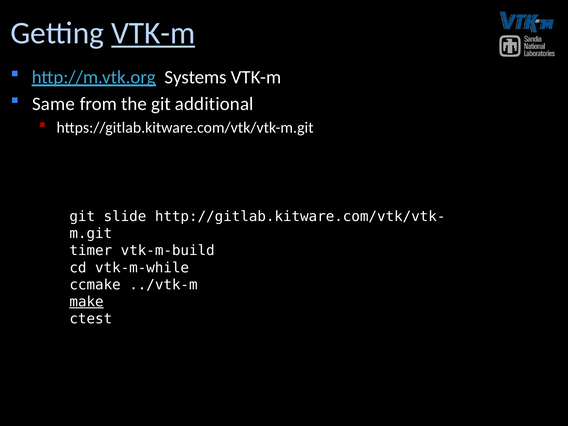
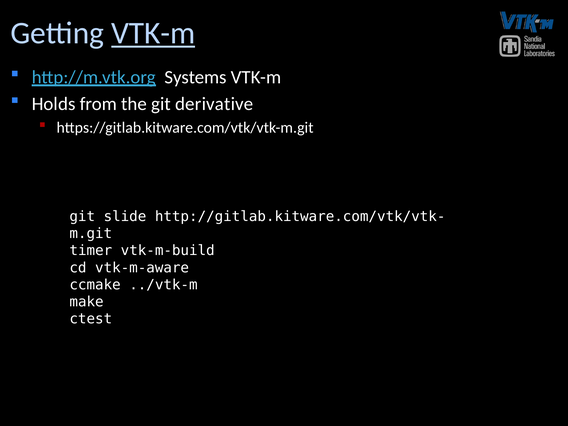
Same: Same -> Holds
additional: additional -> derivative
vtk-m-while: vtk-m-while -> vtk-m-aware
make underline: present -> none
